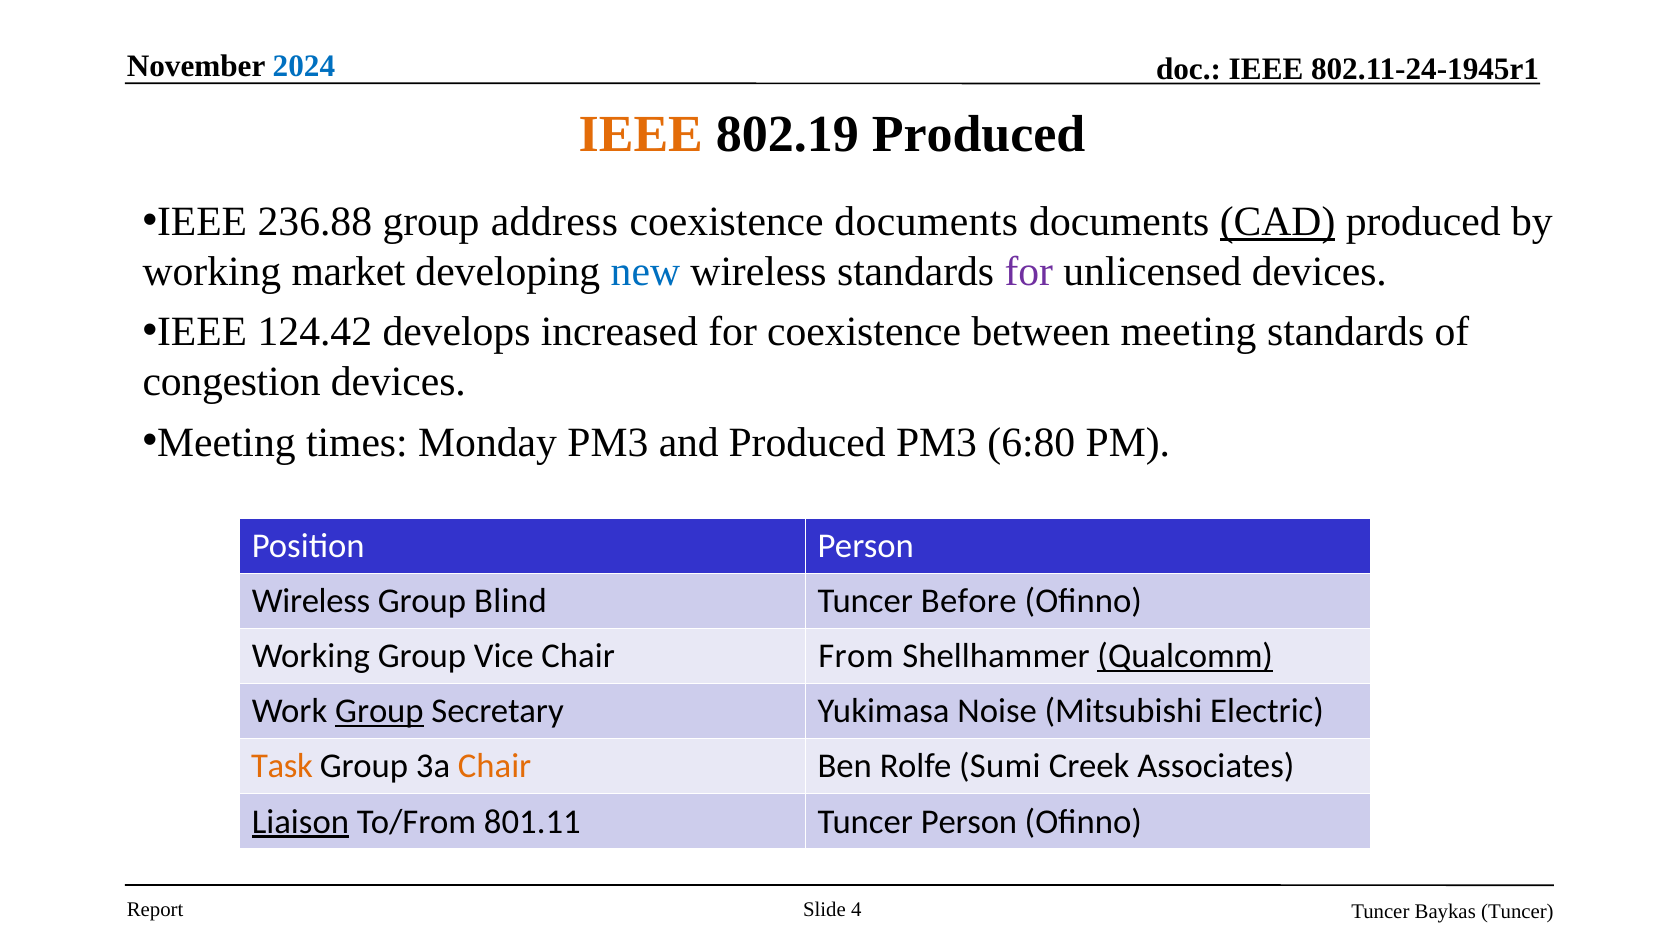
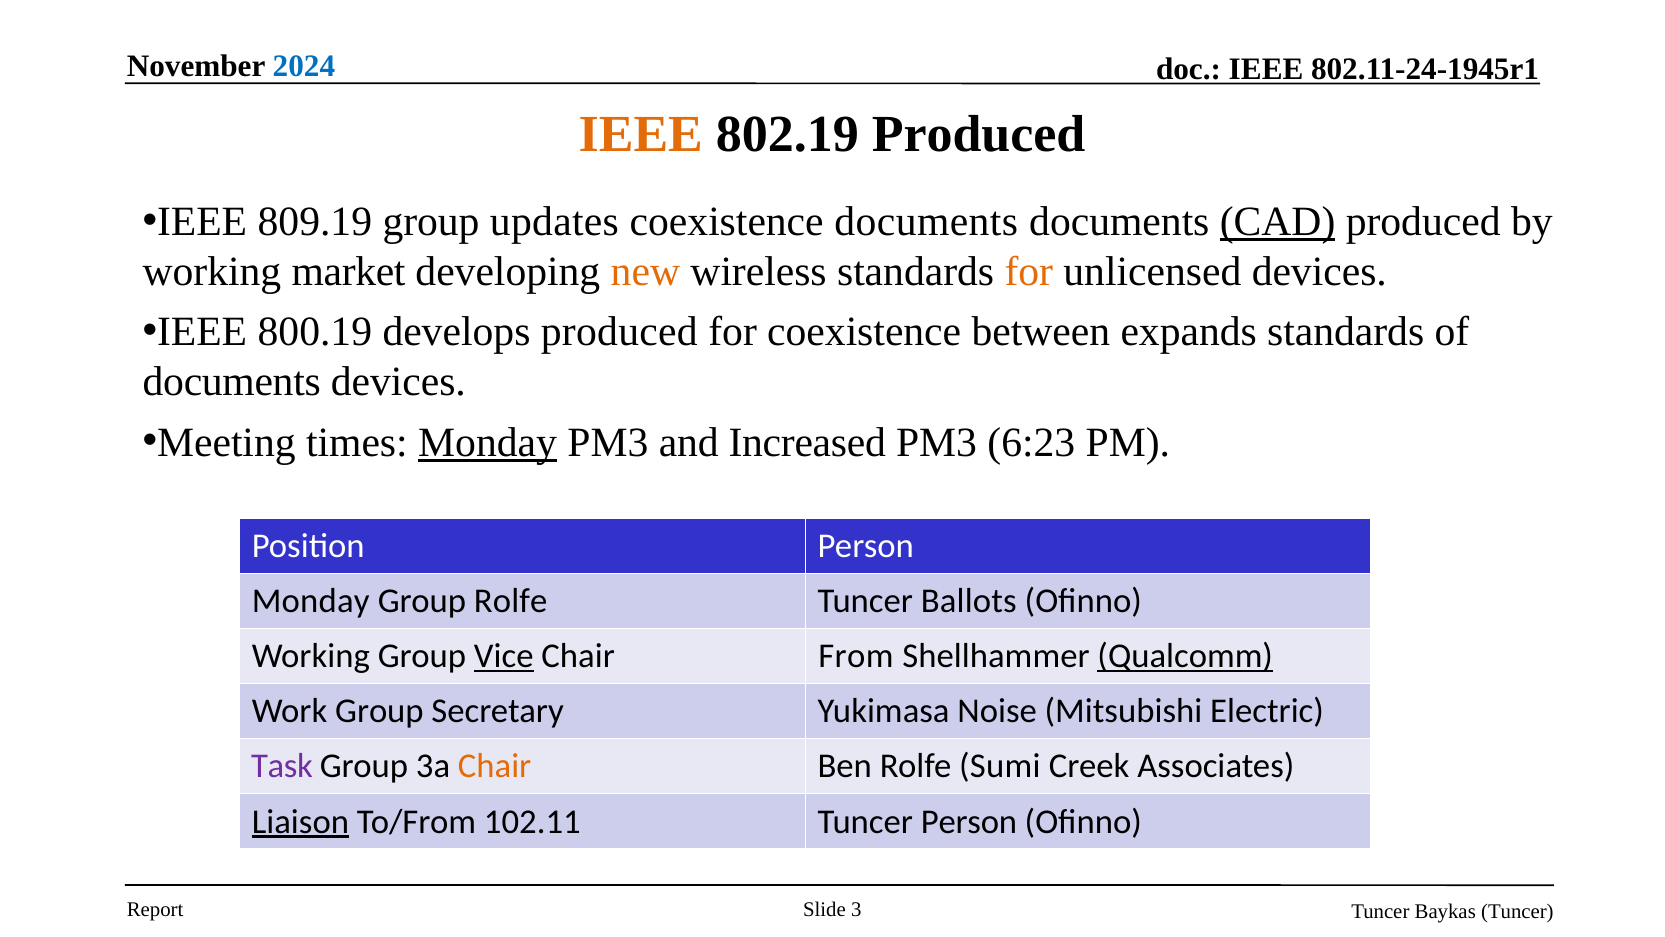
236.88: 236.88 -> 809.19
address: address -> updates
new colour: blue -> orange
for at (1029, 272) colour: purple -> orange
124.42: 124.42 -> 800.19
develops increased: increased -> produced
between meeting: meeting -> expands
congestion at (232, 382): congestion -> documents
Monday at (488, 442) underline: none -> present
and Produced: Produced -> Increased
6:80: 6:80 -> 6:23
Wireless at (311, 601): Wireless -> Monday
Group Blind: Blind -> Rolfe
Before: Before -> Ballots
Vice underline: none -> present
Group at (379, 711) underline: present -> none
Task colour: orange -> purple
801.11: 801.11 -> 102.11
4: 4 -> 3
